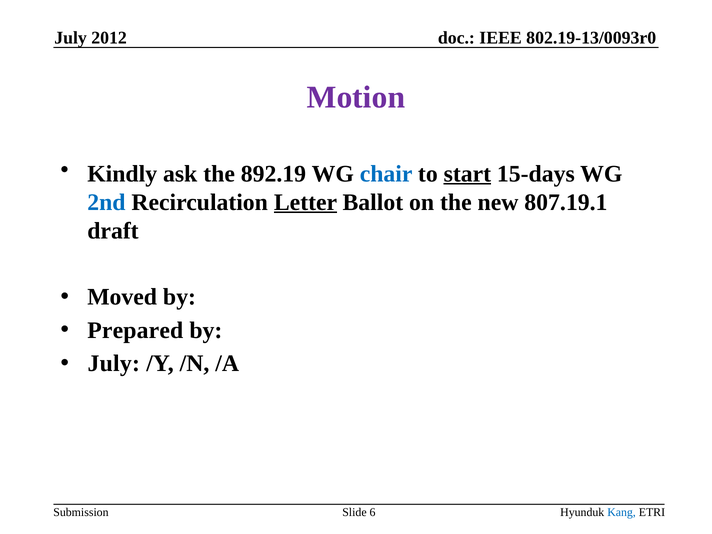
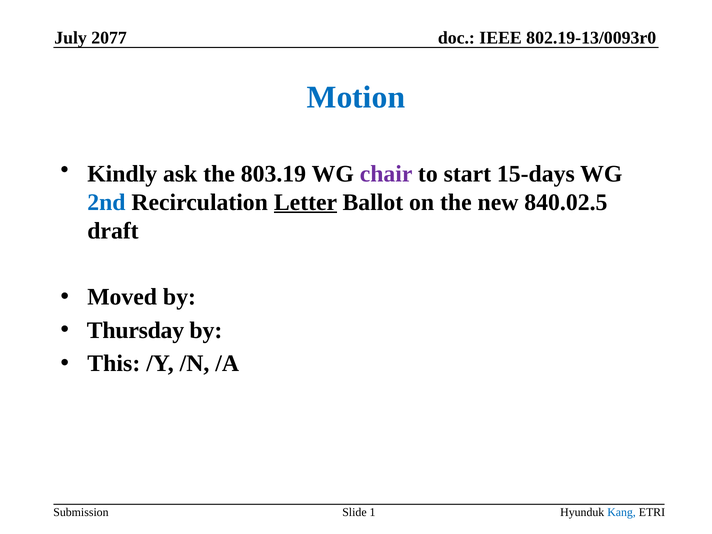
2012: 2012 -> 2077
Motion colour: purple -> blue
892.19: 892.19 -> 803.19
chair colour: blue -> purple
start underline: present -> none
807.19.1: 807.19.1 -> 840.02.5
Prepared: Prepared -> Thursday
July at (114, 364): July -> This
6: 6 -> 1
